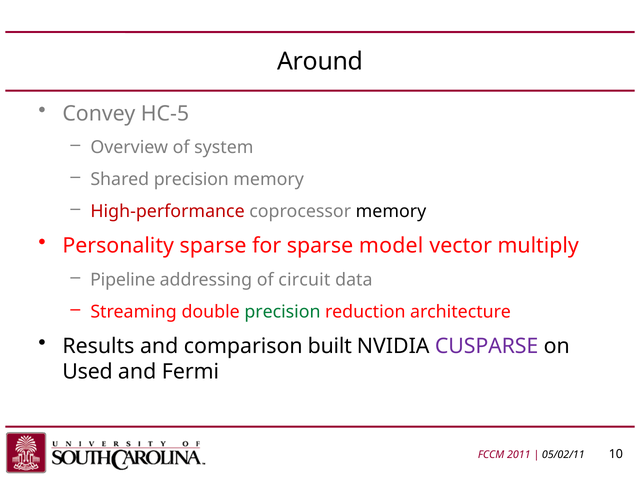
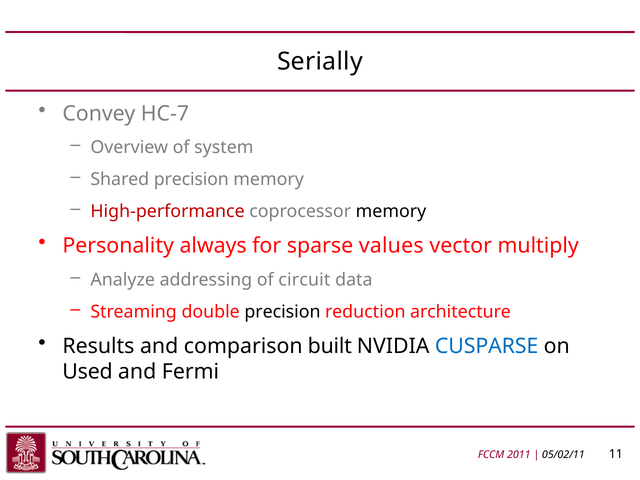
Around: Around -> Serially
HC-5: HC-5 -> HC-7
Personality sparse: sparse -> always
model: model -> values
Pipeline: Pipeline -> Analyze
precision at (282, 312) colour: green -> black
CUSPARSE colour: purple -> blue
10: 10 -> 11
